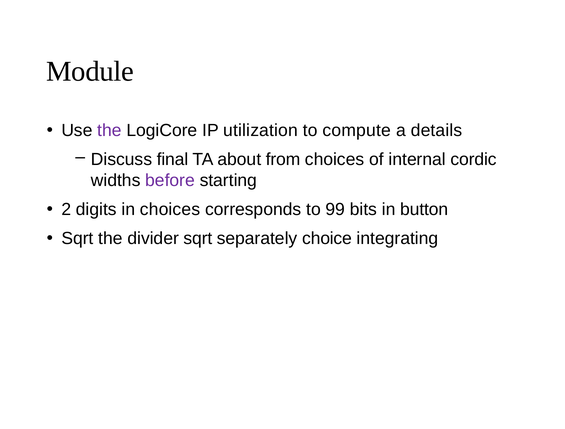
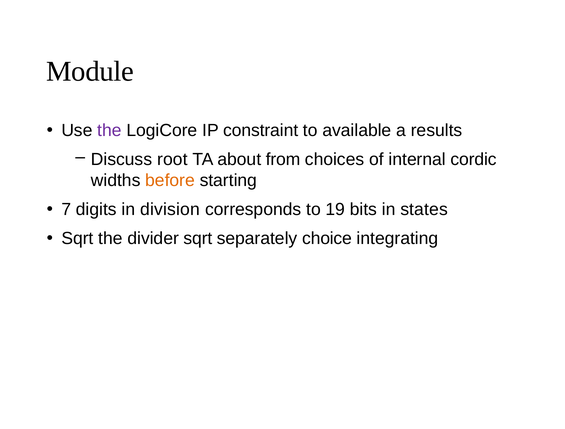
utilization: utilization -> constraint
compute: compute -> available
details: details -> results
final: final -> root
before colour: purple -> orange
2: 2 -> 7
in choices: choices -> division
99: 99 -> 19
button: button -> states
